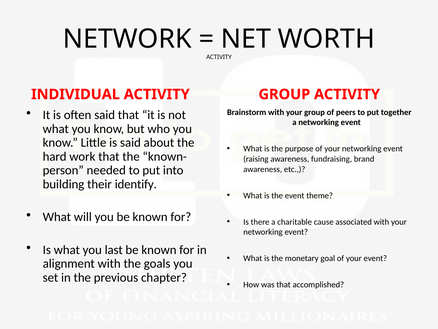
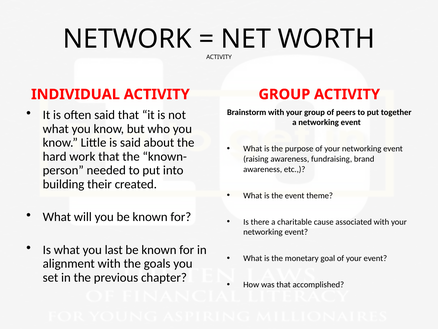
identify: identify -> created
